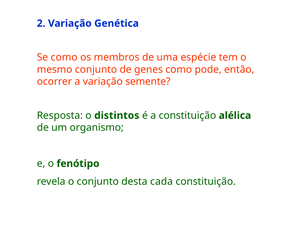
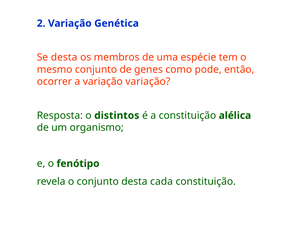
Se como: como -> desta
variação semente: semente -> variação
